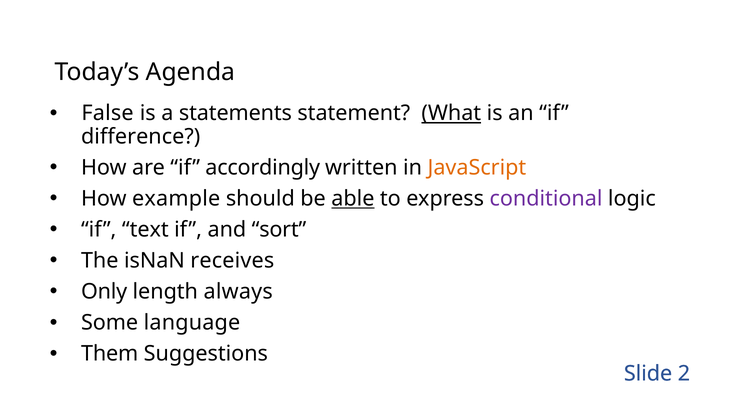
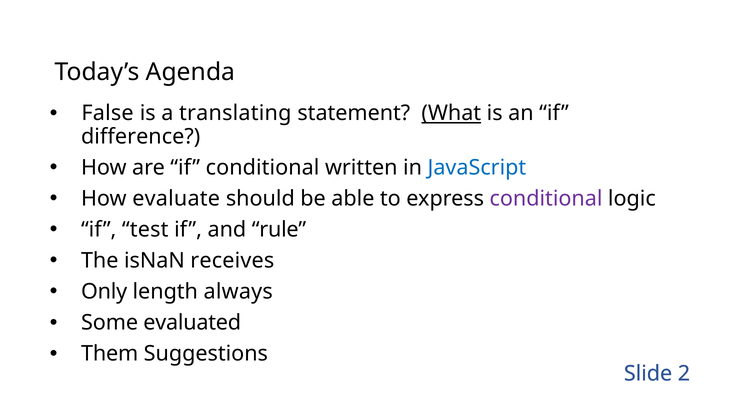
statements: statements -> translating
if accordingly: accordingly -> conditional
JavaScript colour: orange -> blue
example: example -> evaluate
able underline: present -> none
text: text -> test
sort: sort -> rule
language: language -> evaluated
